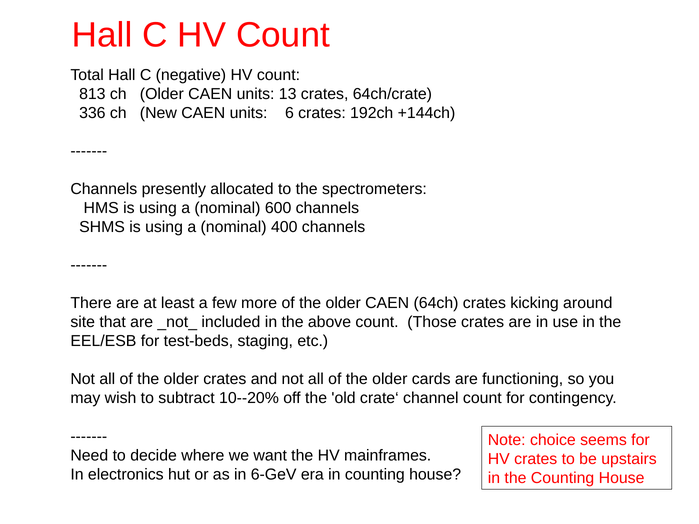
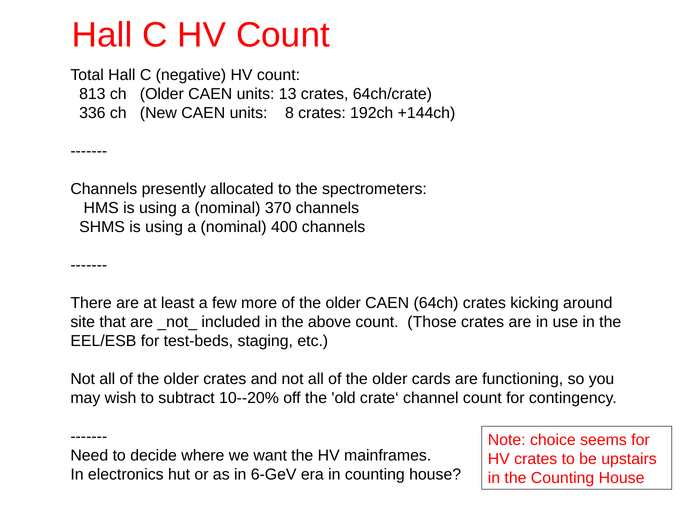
6: 6 -> 8
600: 600 -> 370
